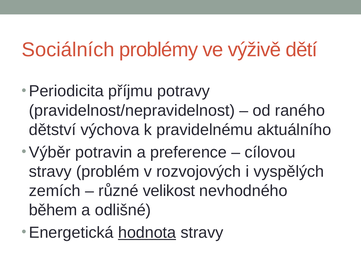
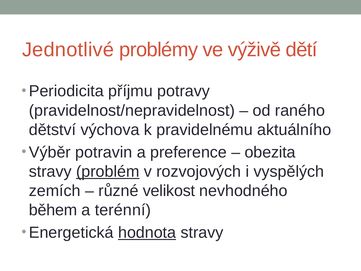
Sociálních: Sociálních -> Jednotlivé
cílovou: cílovou -> obezita
problém underline: none -> present
odlišné: odlišné -> terénní
